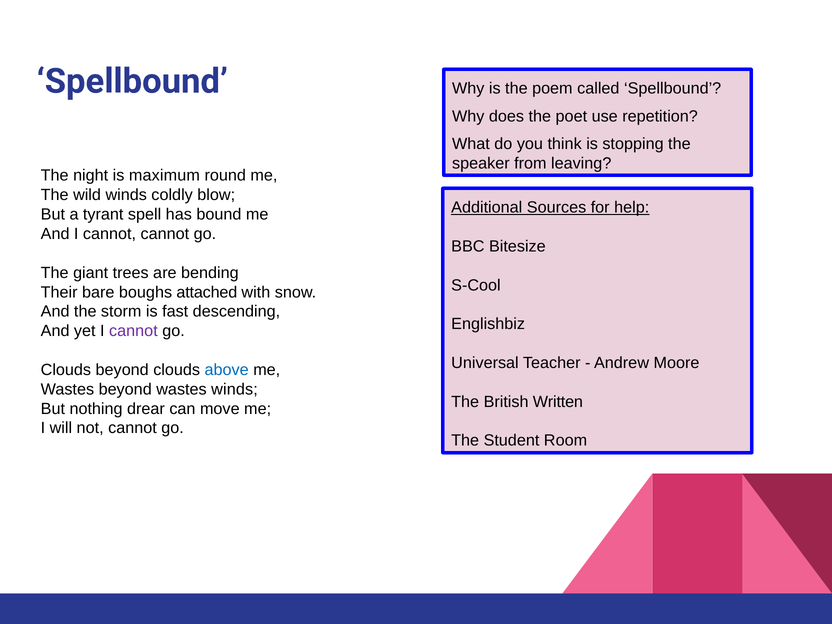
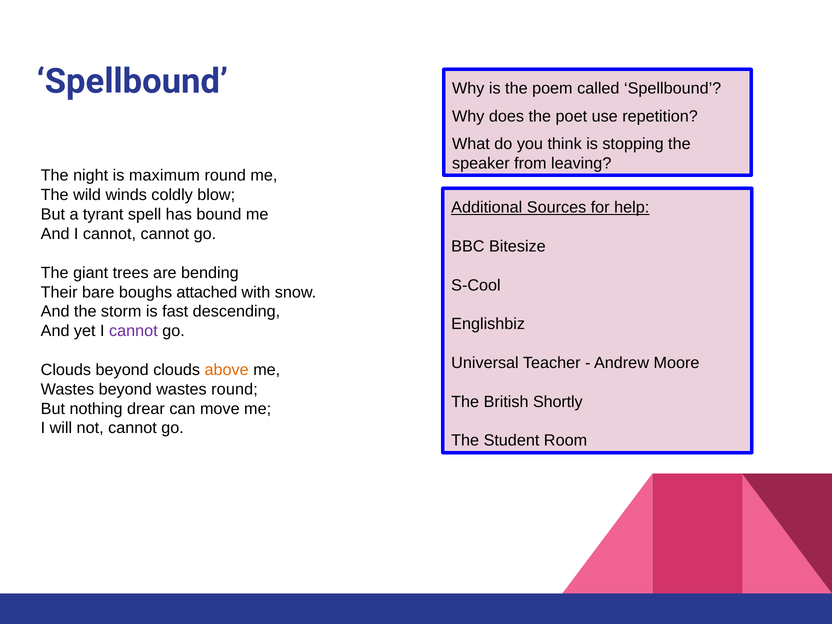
above colour: blue -> orange
wastes winds: winds -> round
Written: Written -> Shortly
